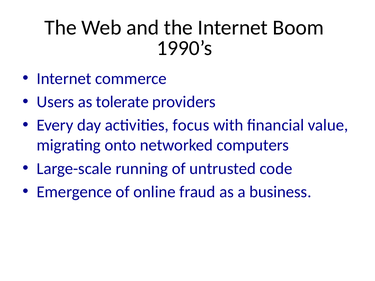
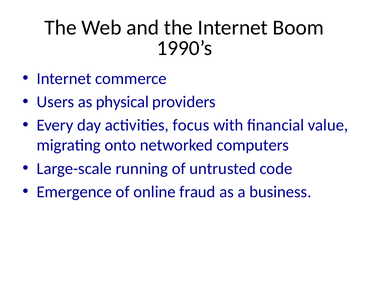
tolerate: tolerate -> physical
